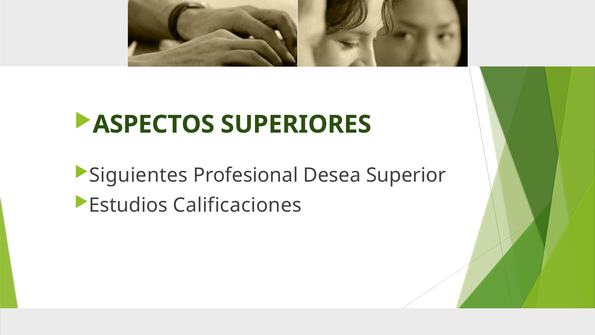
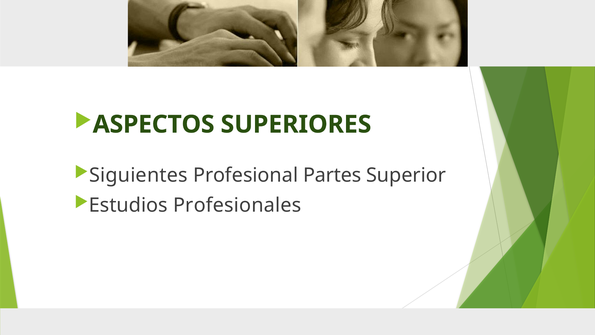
Desea: Desea -> Partes
Calificaciones: Calificaciones -> Profesionales
